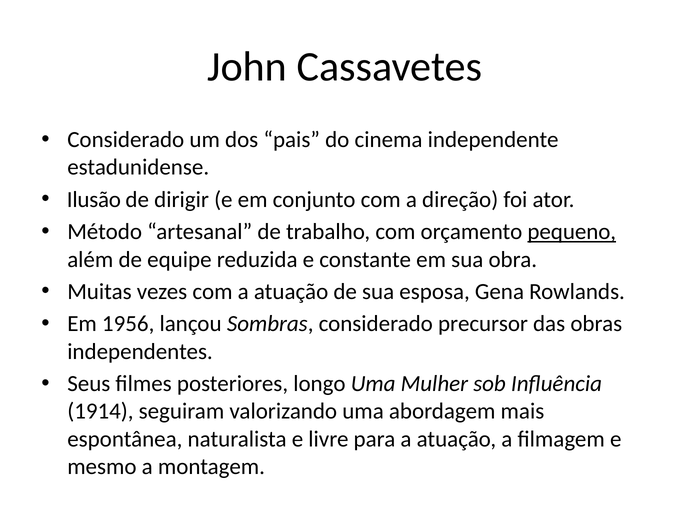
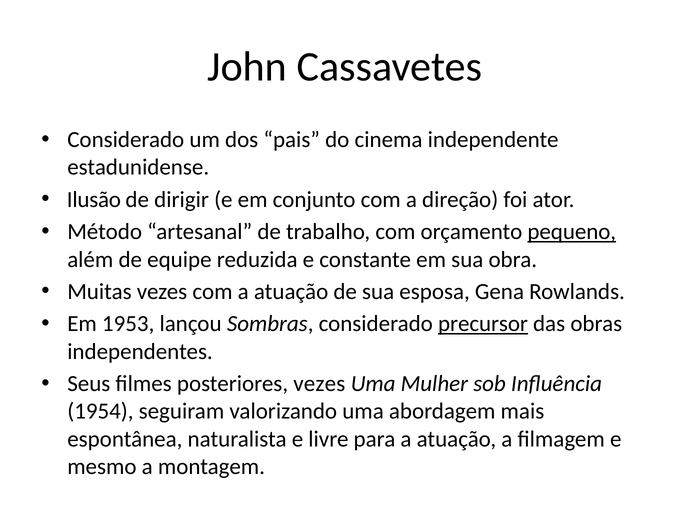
1956: 1956 -> 1953
precursor underline: none -> present
posteriores longo: longo -> vezes
1914: 1914 -> 1954
